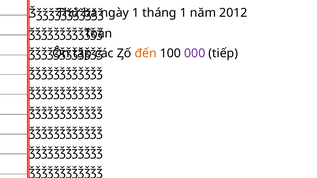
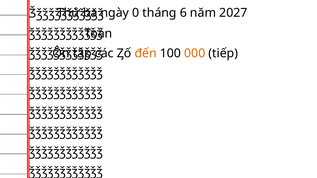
ngày 1: 1 -> 0
tháng 1: 1 -> 6
2012: 2012 -> 2027
000 colour: purple -> orange
